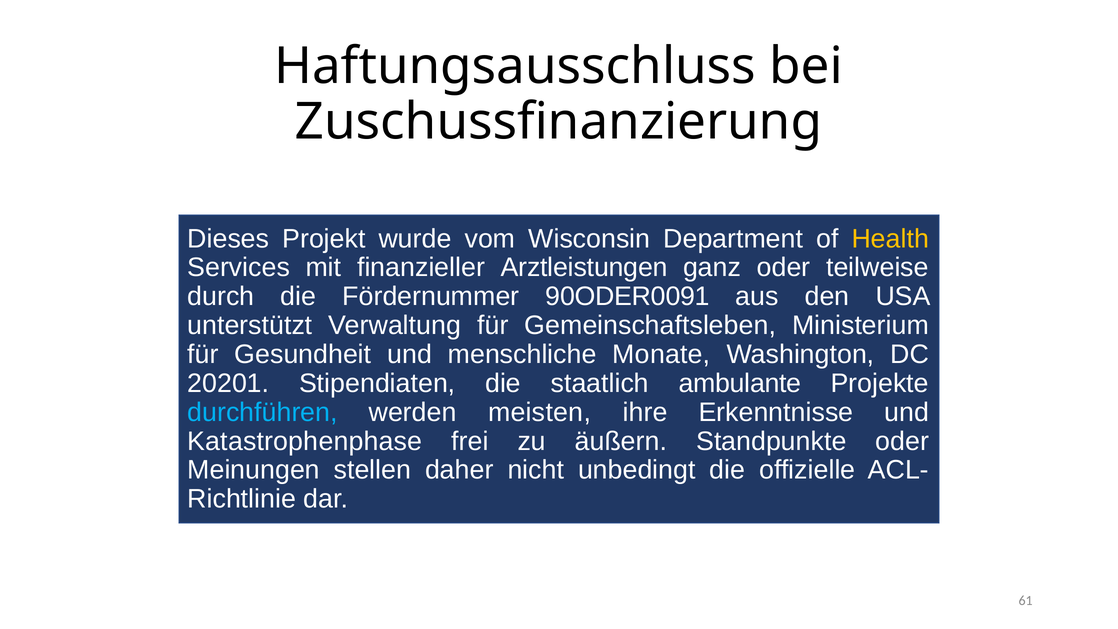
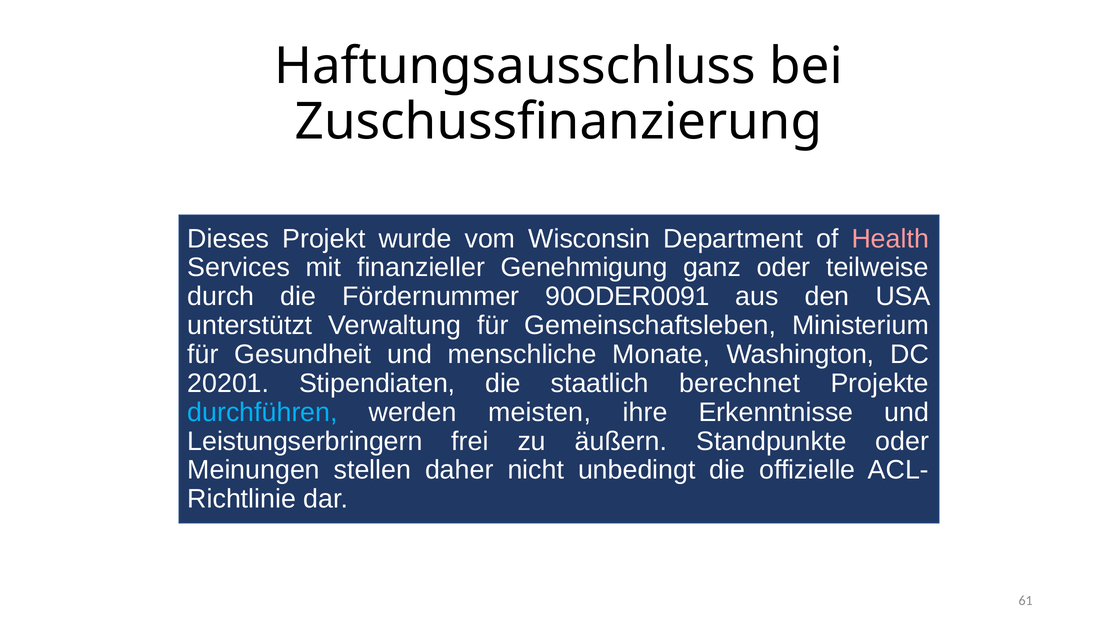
Health colour: yellow -> pink
Arztleistungen: Arztleistungen -> Genehmigung
ambulante: ambulante -> berechnet
Katastrophenphase: Katastrophenphase -> Leistungserbringern
